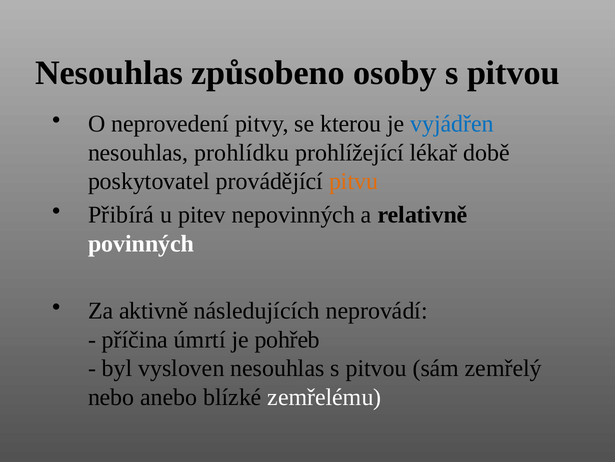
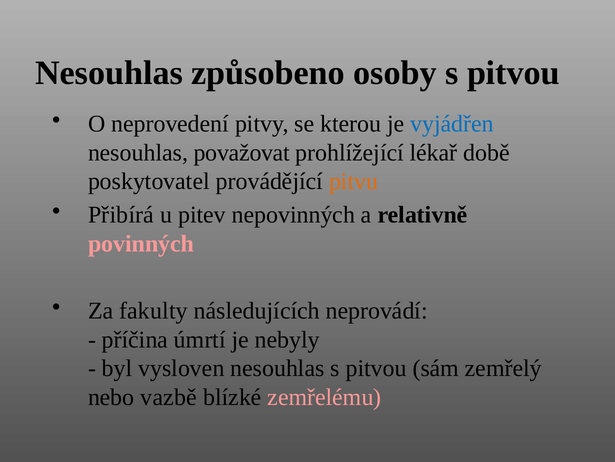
prohlídku: prohlídku -> považovat
povinných colour: white -> pink
aktivně: aktivně -> fakulty
pohřeb: pohřeb -> nebyly
anebo: anebo -> vazbě
zemřelému colour: white -> pink
